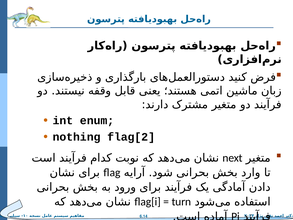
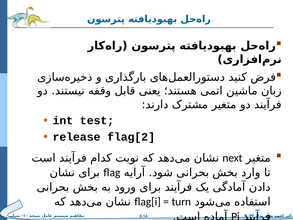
enum: enum -> test
nothing: nothing -> release
